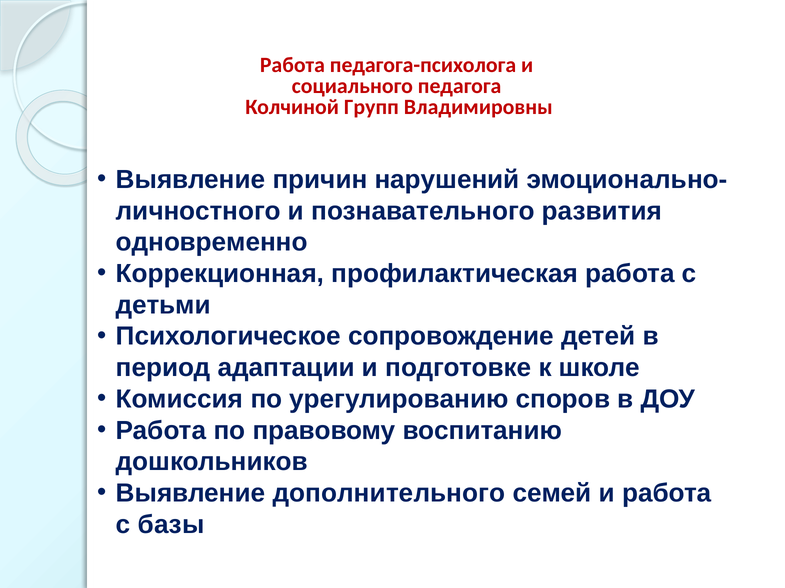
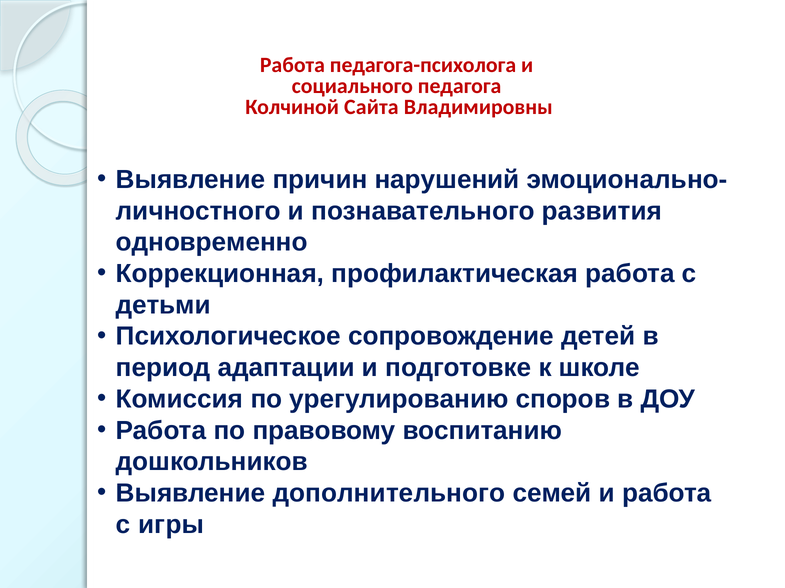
Групп: Групп -> Сайта
базы: базы -> игры
